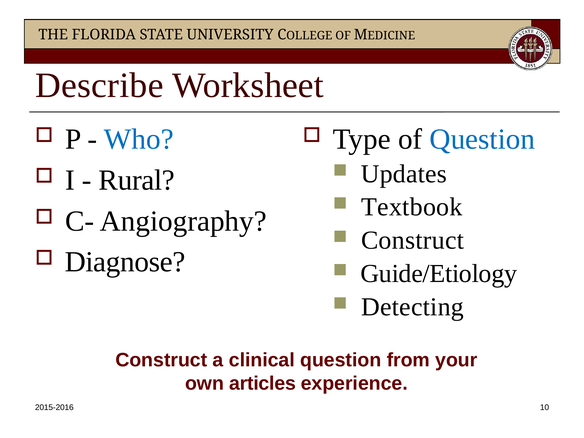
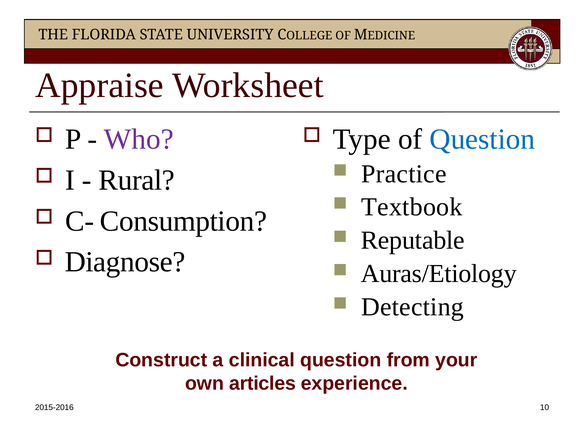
Describe: Describe -> Appraise
Who colour: blue -> purple
Updates: Updates -> Practice
Angiography: Angiography -> Consumption
Construct at (413, 240): Construct -> Reputable
Guide/Etiology: Guide/Etiology -> Auras/Etiology
